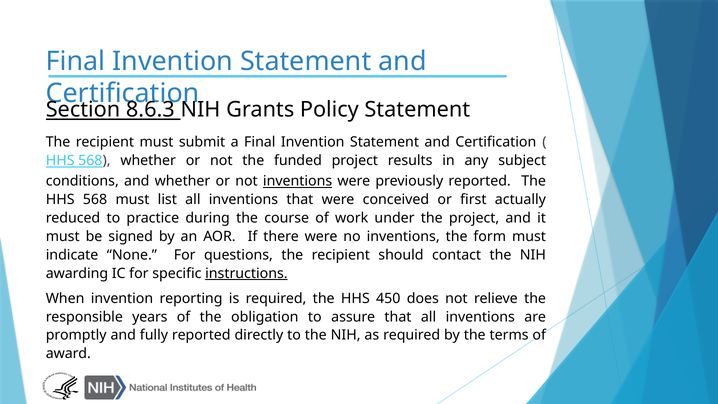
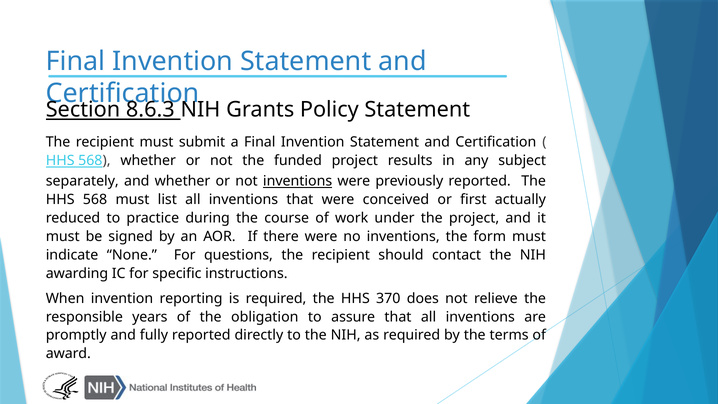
conditions: conditions -> separately
instructions underline: present -> none
450: 450 -> 370
